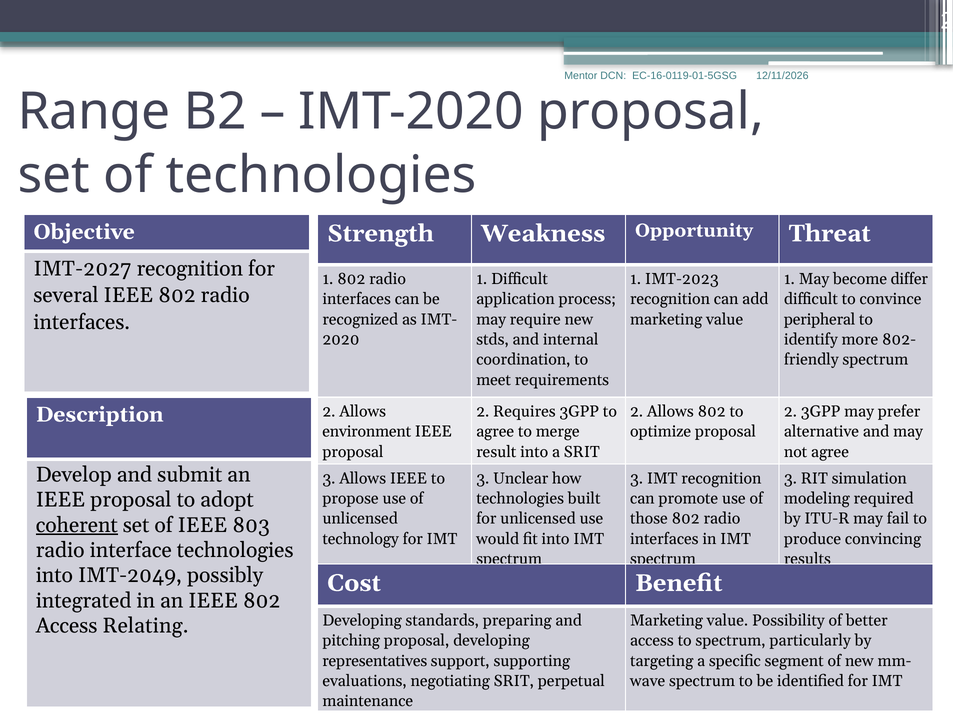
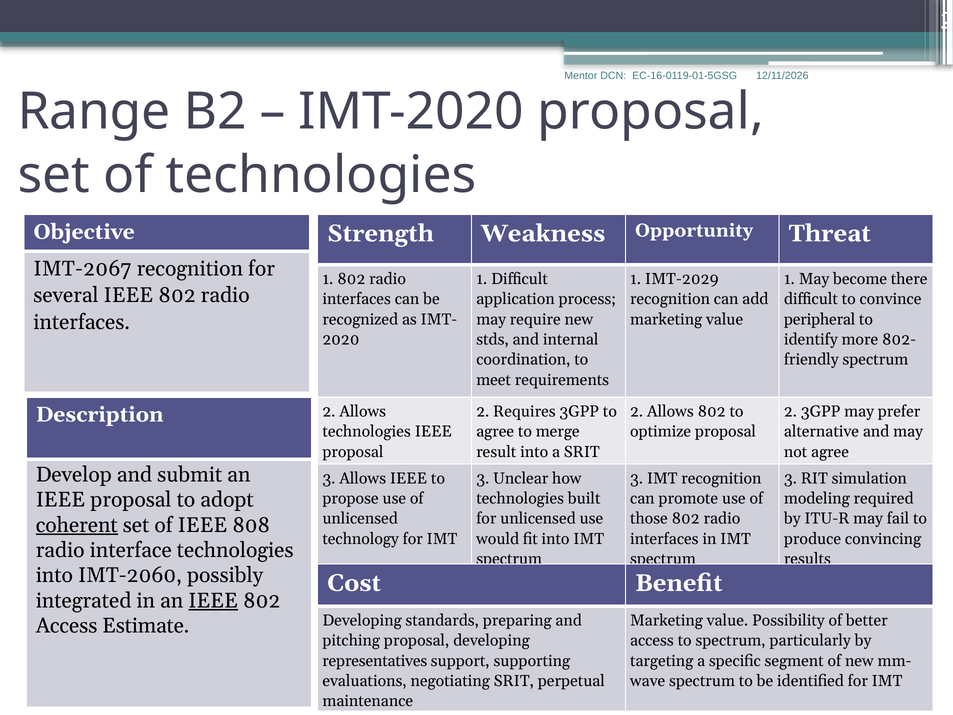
IMT-2027: IMT-2027 -> IMT-2067
IMT-2023: IMT-2023 -> IMT-2029
differ: differ -> there
environment at (367, 432): environment -> technologies
803: 803 -> 808
IMT-2049: IMT-2049 -> IMT-2060
IEEE at (213, 600) underline: none -> present
Relating: Relating -> Estimate
